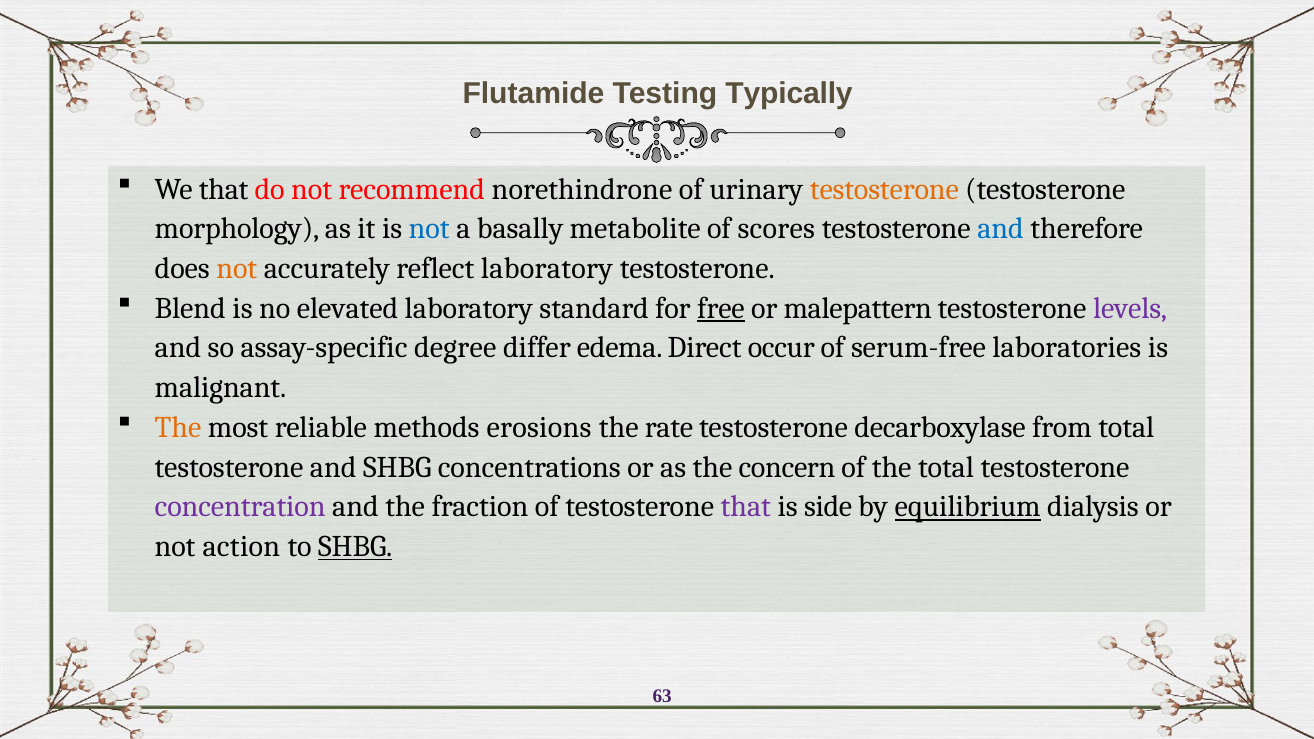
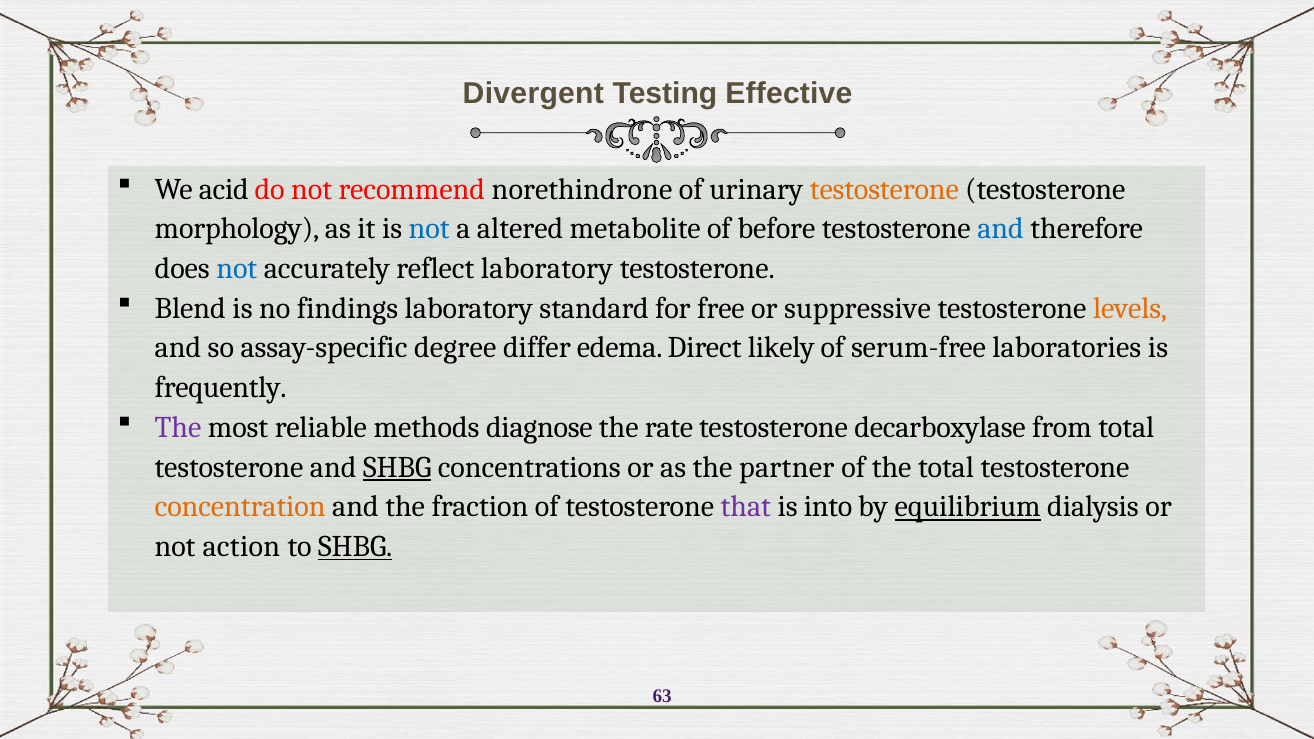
Flutamide: Flutamide -> Divergent
Typically: Typically -> Effective
We that: that -> acid
basally: basally -> altered
scores: scores -> before
not at (237, 269) colour: orange -> blue
elevated: elevated -> findings
free underline: present -> none
malepattern: malepattern -> suppressive
levels colour: purple -> orange
occur: occur -> likely
malignant: malignant -> frequently
The at (178, 428) colour: orange -> purple
erosions: erosions -> diagnose
SHBG at (397, 467) underline: none -> present
concern: concern -> partner
concentration colour: purple -> orange
side: side -> into
